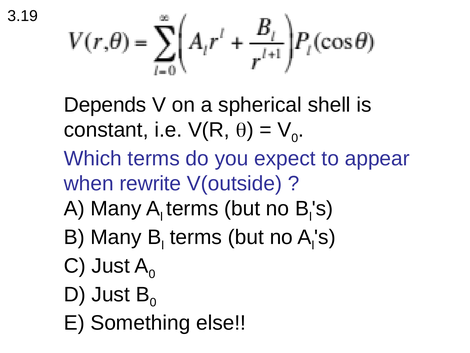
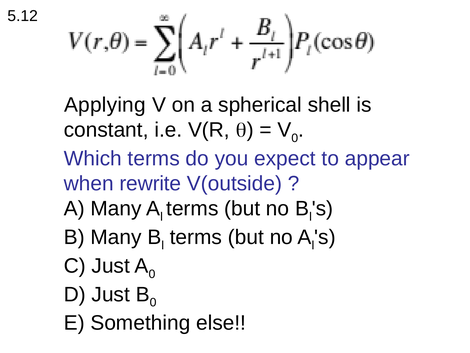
3.19: 3.19 -> 5.12
Depends: Depends -> Applying
